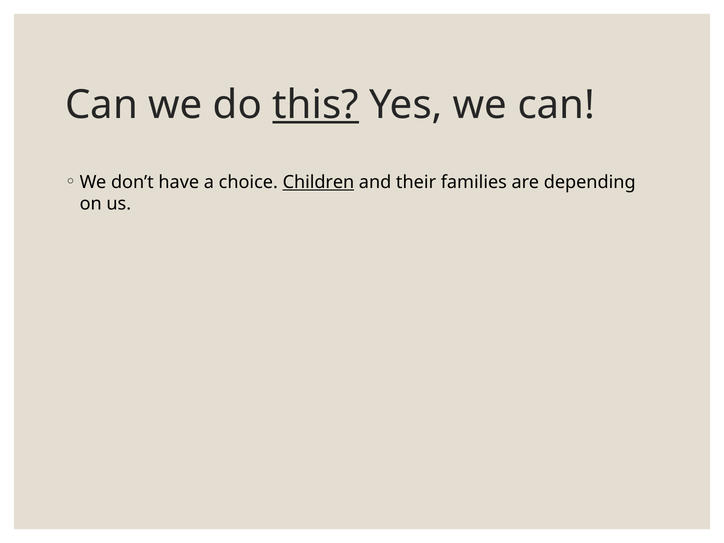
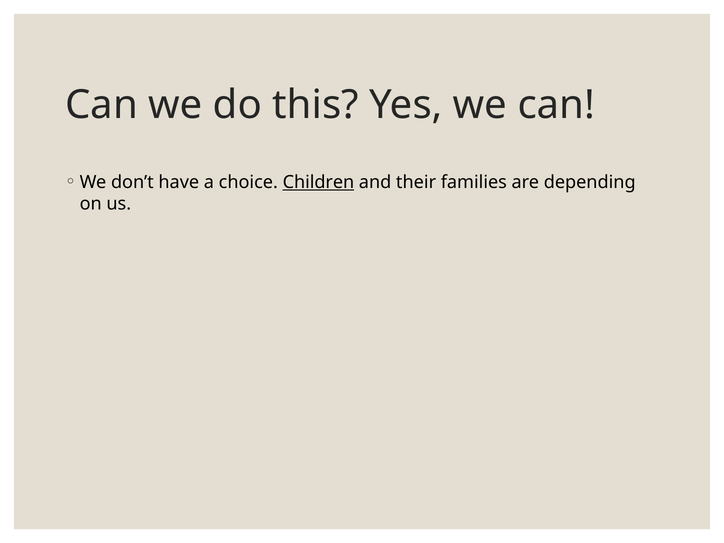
this underline: present -> none
